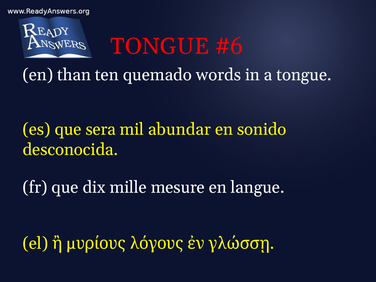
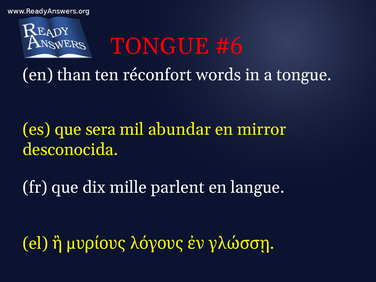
quemado: quemado -> réconfort
sonido: sonido -> mirror
mesure: mesure -> parlent
